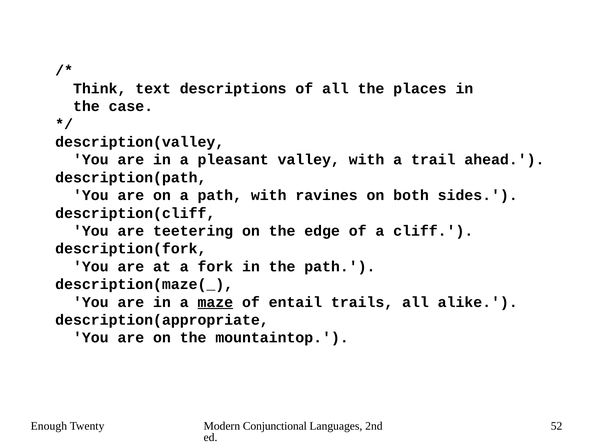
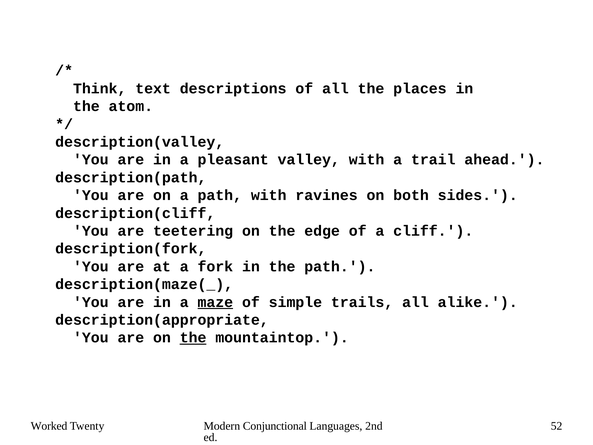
case: case -> atom
entail: entail -> simple
the at (193, 338) underline: none -> present
Enough: Enough -> Worked
